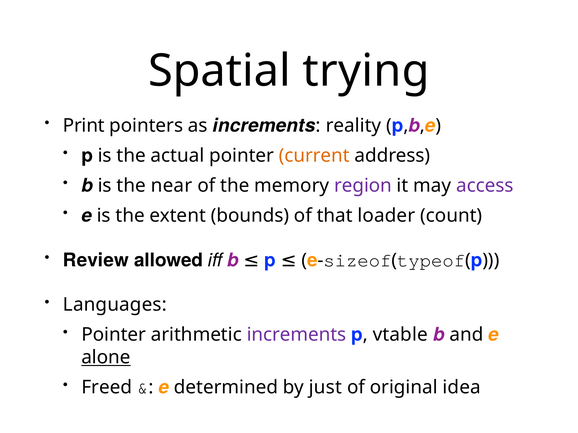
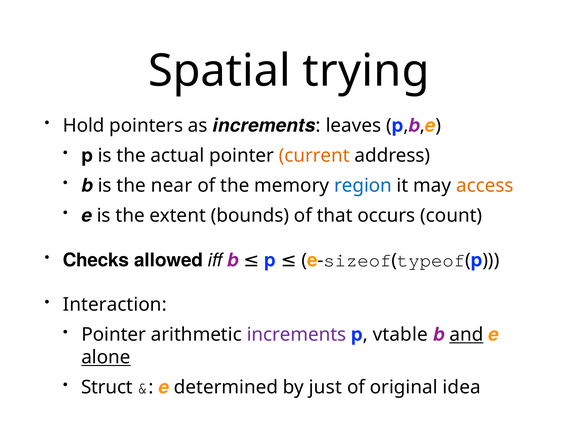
Print: Print -> Hold
reality: reality -> leaves
region colour: purple -> blue
access colour: purple -> orange
loader: loader -> occurs
Review: Review -> Checks
Languages: Languages -> Interaction
and underline: none -> present
Freed: Freed -> Struct
